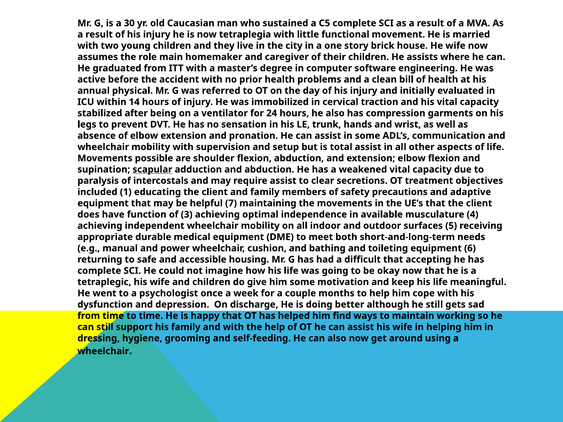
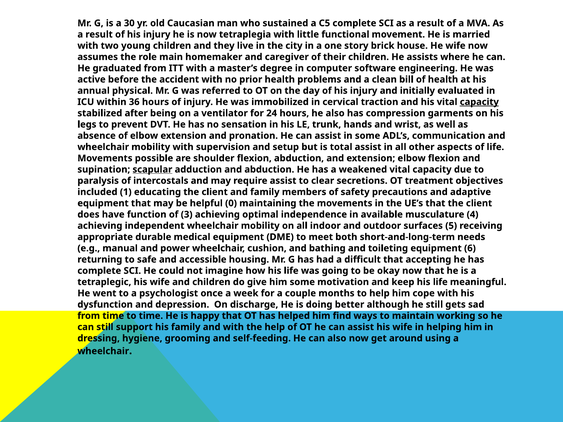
14: 14 -> 36
capacity at (479, 102) underline: none -> present
7: 7 -> 0
